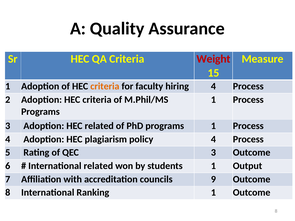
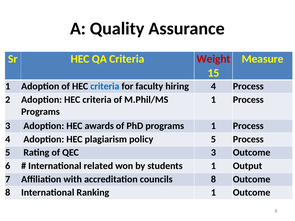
criteria at (105, 86) colour: orange -> blue
HEC related: related -> awards
policy 4: 4 -> 5
councils 9: 9 -> 8
